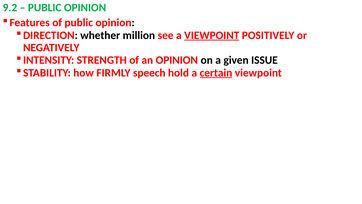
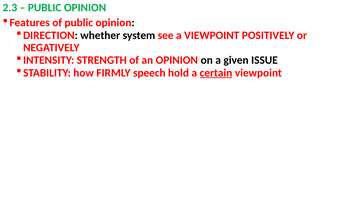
9.2: 9.2 -> 2.3
million: million -> system
VIEWPOINT at (212, 35) underline: present -> none
